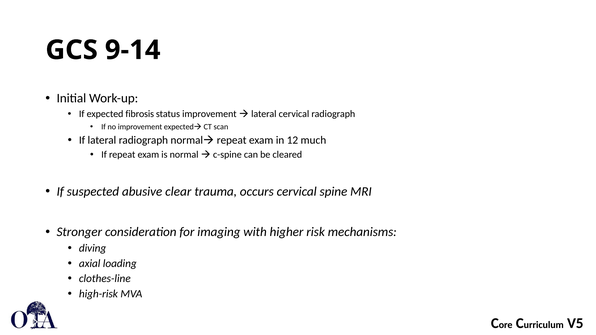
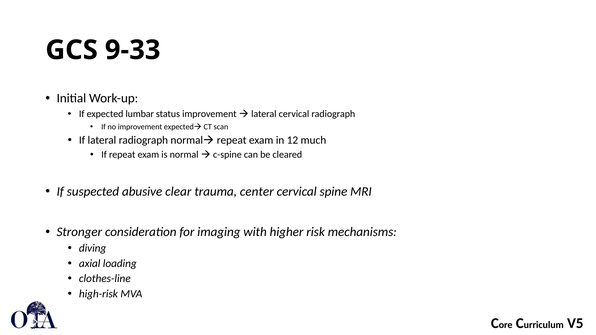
9-14: 9-14 -> 9-33
fibrosis: fibrosis -> lumbar
occurs: occurs -> center
